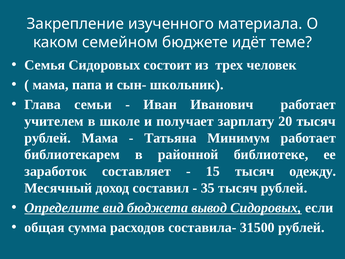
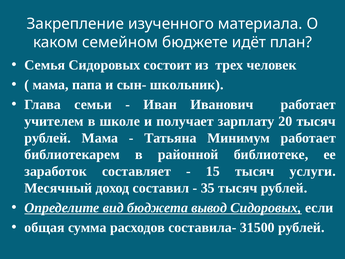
теме: теме -> план
одежду: одежду -> услуги
